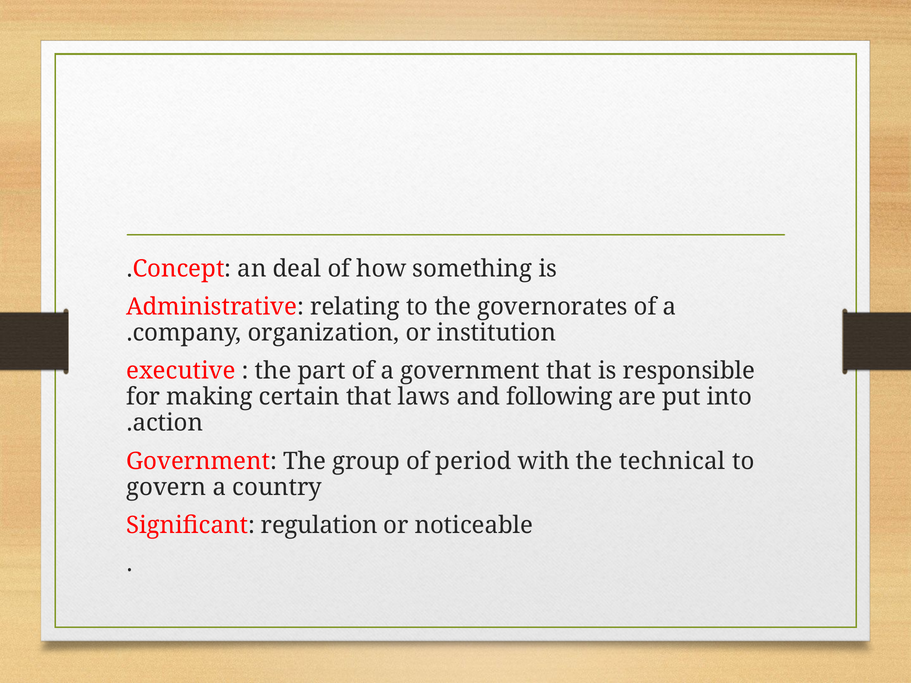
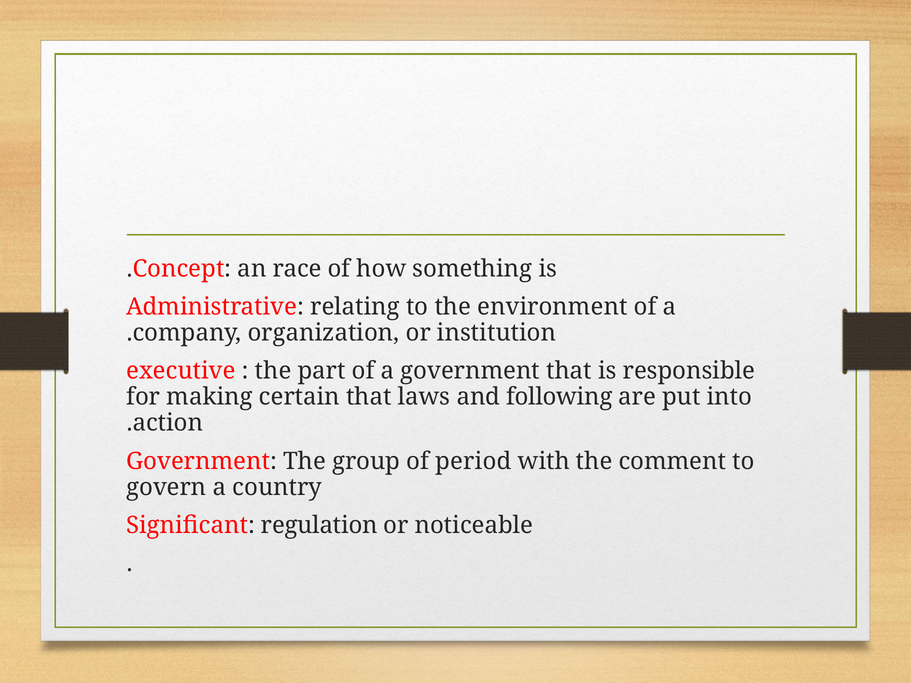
deal: deal -> race
governorates: governorates -> environment
technical: technical -> comment
